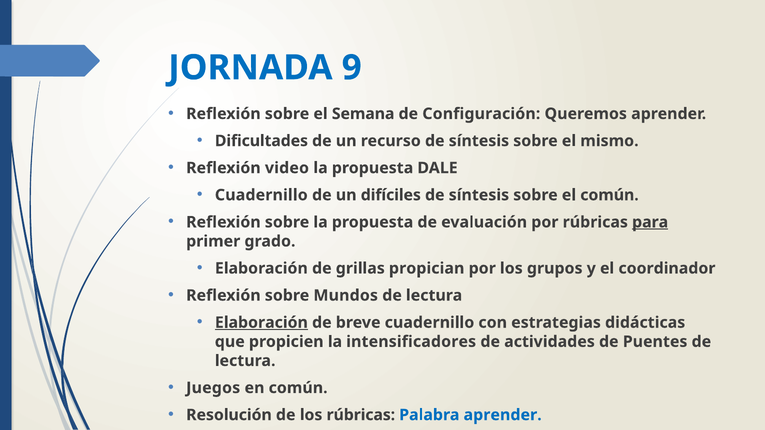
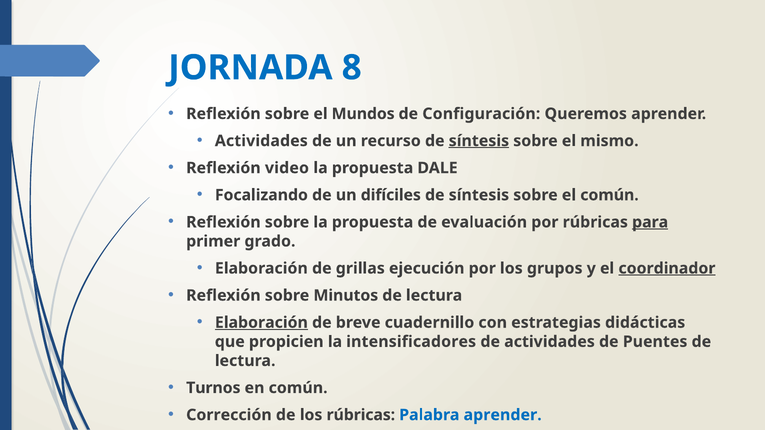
9: 9 -> 8
Semana: Semana -> Mundos
Dificultades at (261, 141): Dificultades -> Actividades
síntesis at (479, 141) underline: none -> present
Cuadernillo at (261, 195): Cuadernillo -> Focalizando
propician: propician -> ejecución
coordinador underline: none -> present
Mundos: Mundos -> Minutos
Juegos: Juegos -> Turnos
Resolución: Resolución -> Corrección
